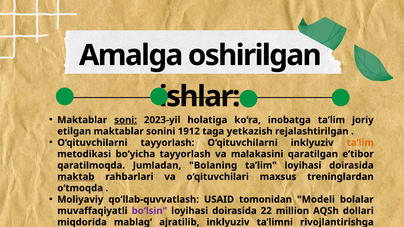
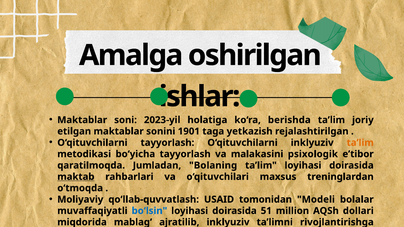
soni underline: present -> none
inobatga: inobatga -> berishda
1912: 1912 -> 1901
qaratilgan: qaratilgan -> psixologik
bo‘lsin colour: purple -> blue
22: 22 -> 51
